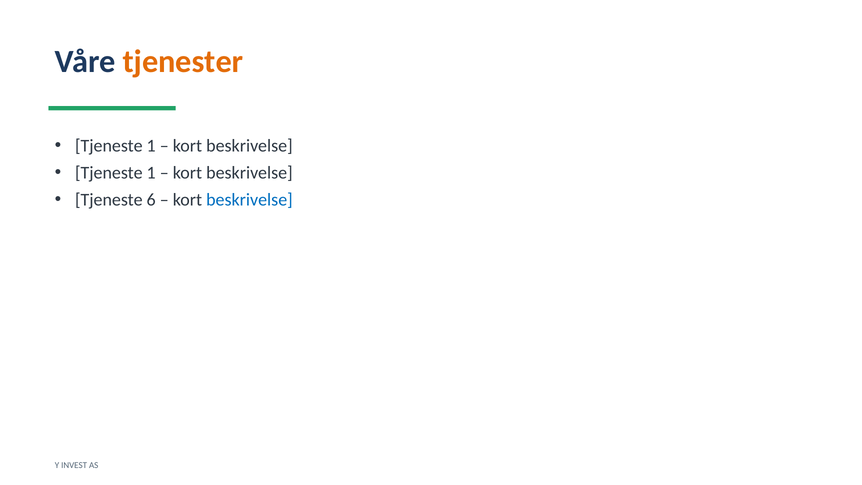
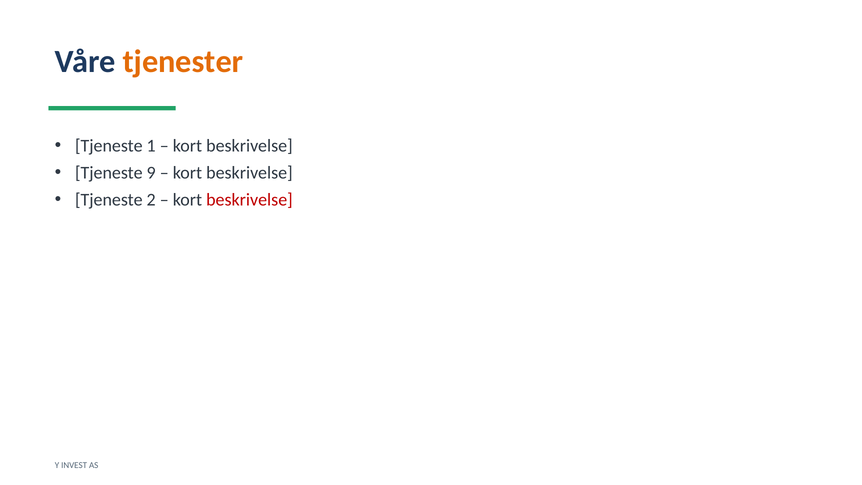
1 at (151, 173): 1 -> 9
6: 6 -> 2
beskrivelse at (249, 200) colour: blue -> red
